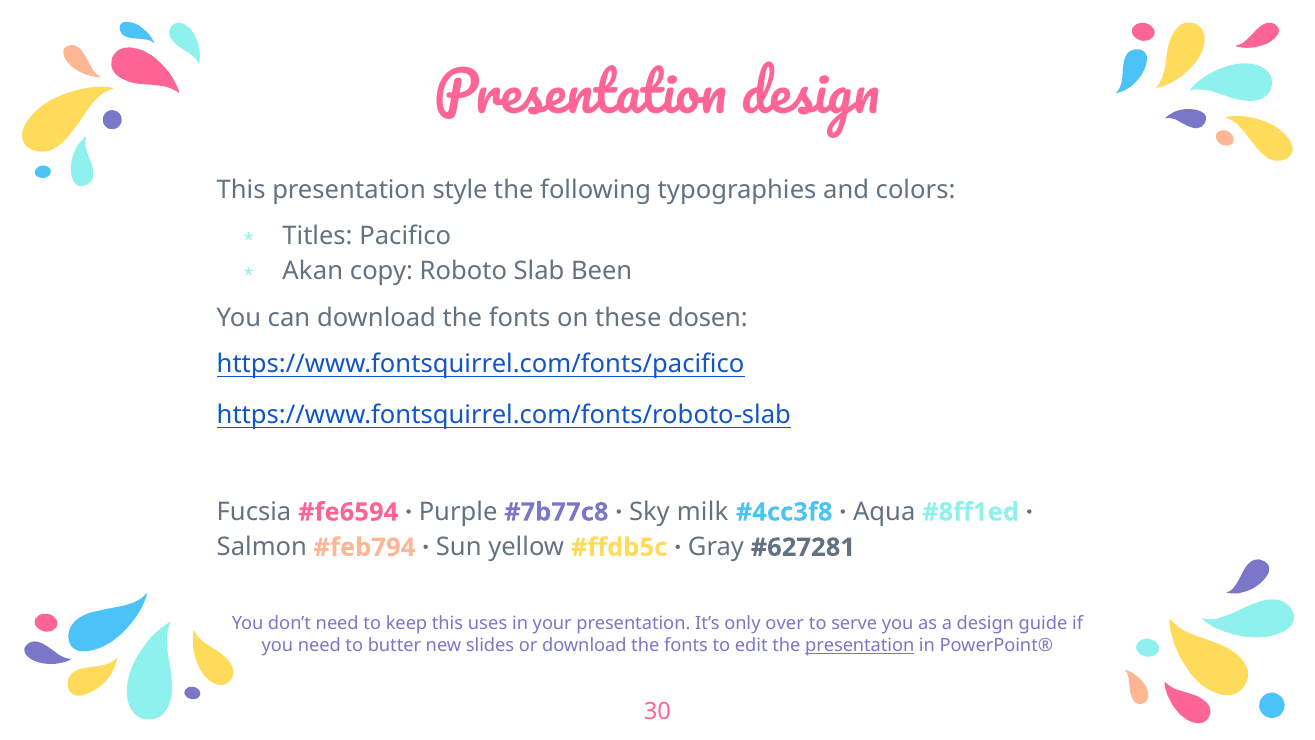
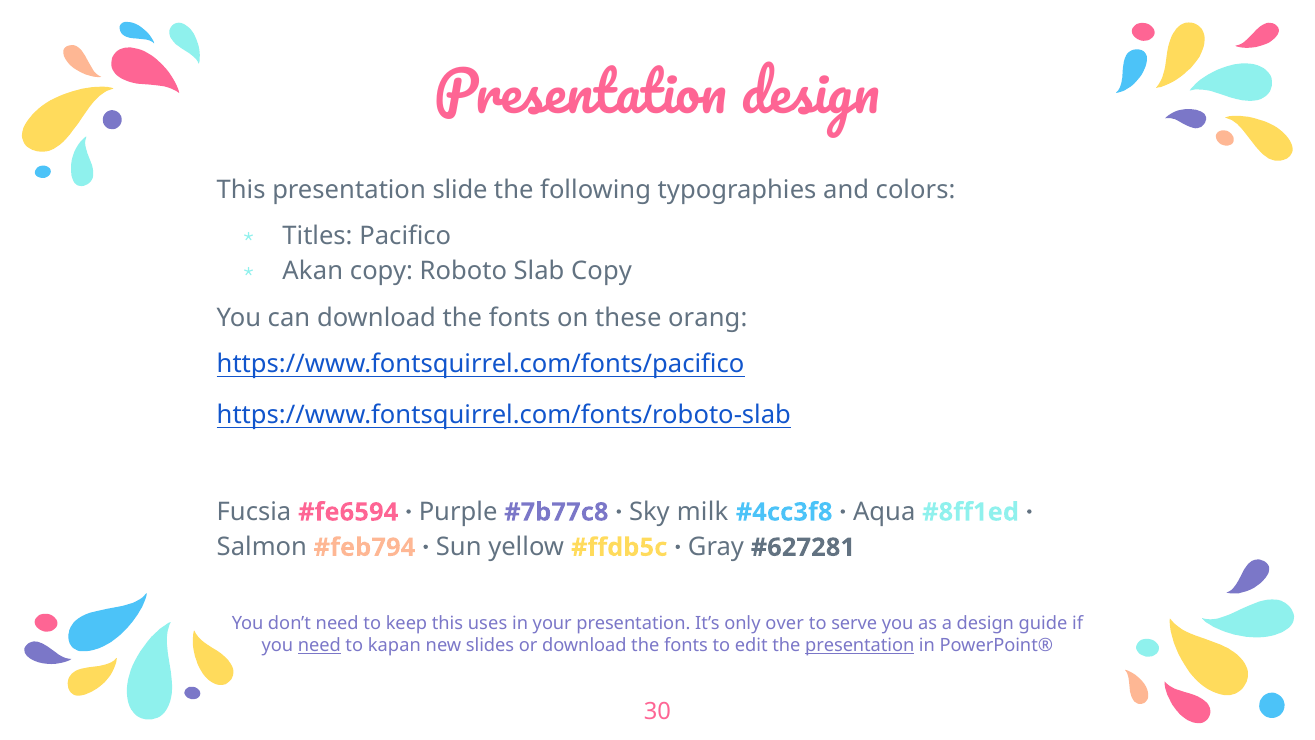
style: style -> slide
Slab Been: Been -> Copy
dosen: dosen -> orang
need at (319, 645) underline: none -> present
butter: butter -> kapan
